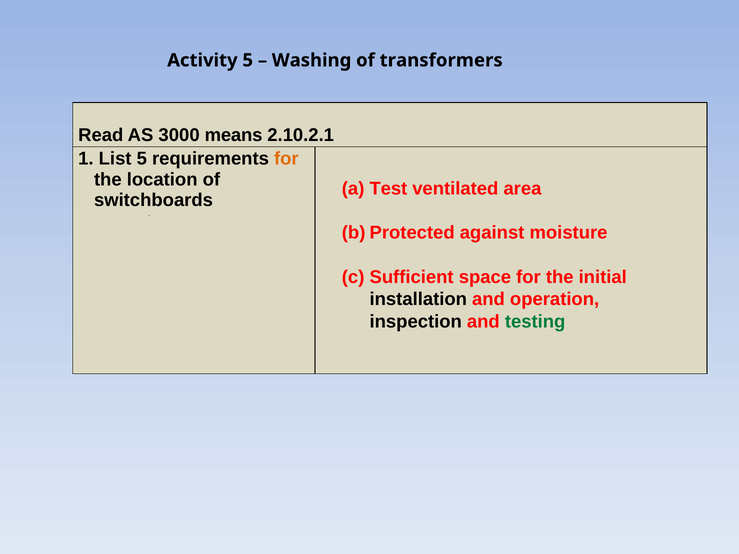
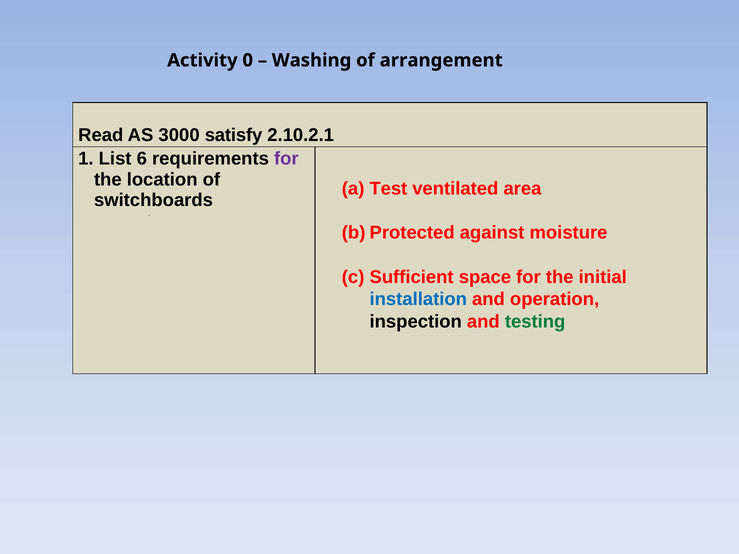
Activity 5: 5 -> 0
transformers: transformers -> arrangement
means: means -> satisfy
List 5: 5 -> 6
for at (286, 159) colour: orange -> purple
installation colour: black -> blue
